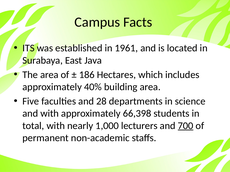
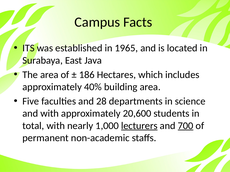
1961: 1961 -> 1965
66,398: 66,398 -> 20,600
lecturers underline: none -> present
